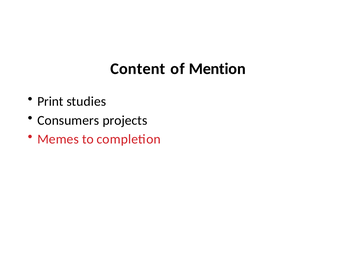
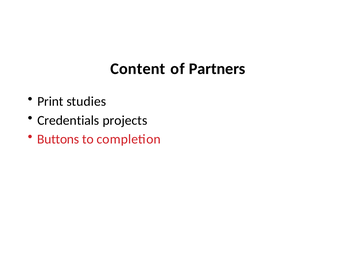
Mention: Mention -> Partners
Consumers: Consumers -> Credentials
Memes: Memes -> Buttons
